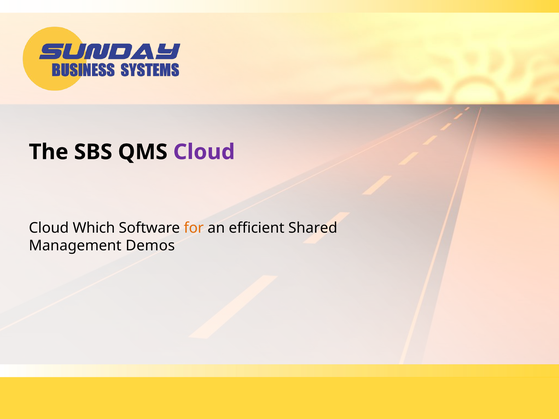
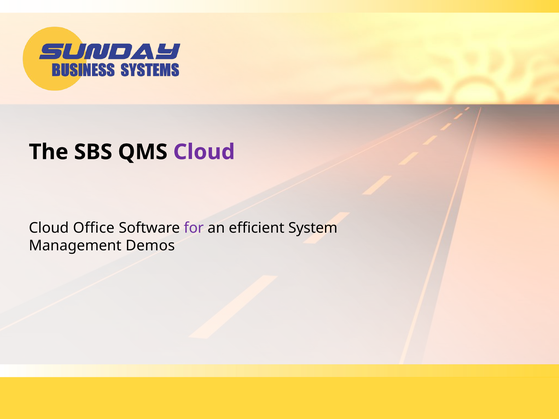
Which: Which -> Office
for colour: orange -> purple
Shared: Shared -> System
